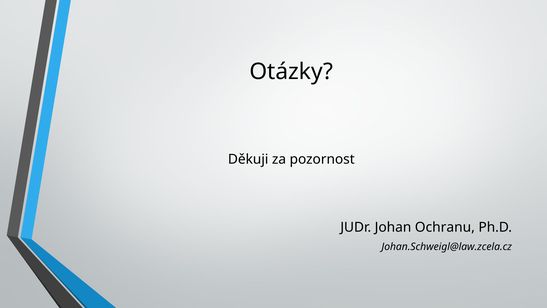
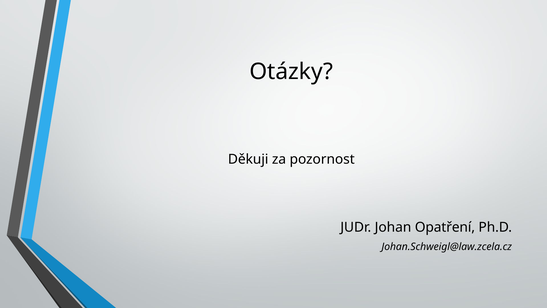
Ochranu: Ochranu -> Opatření
